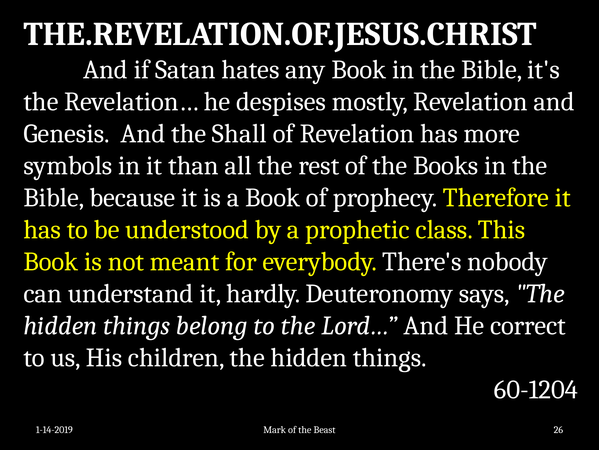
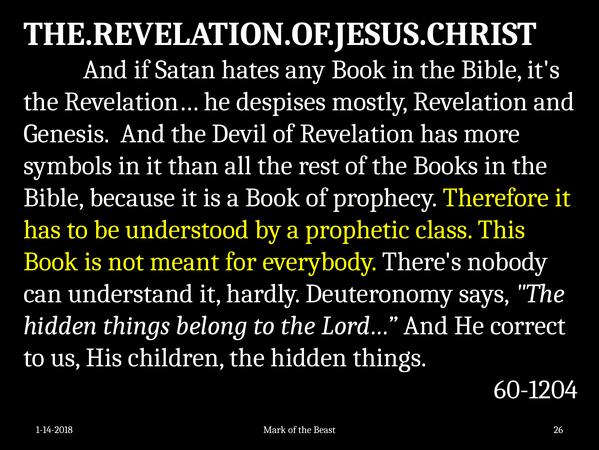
Shall: Shall -> Devil
1-14-2019: 1-14-2019 -> 1-14-2018
